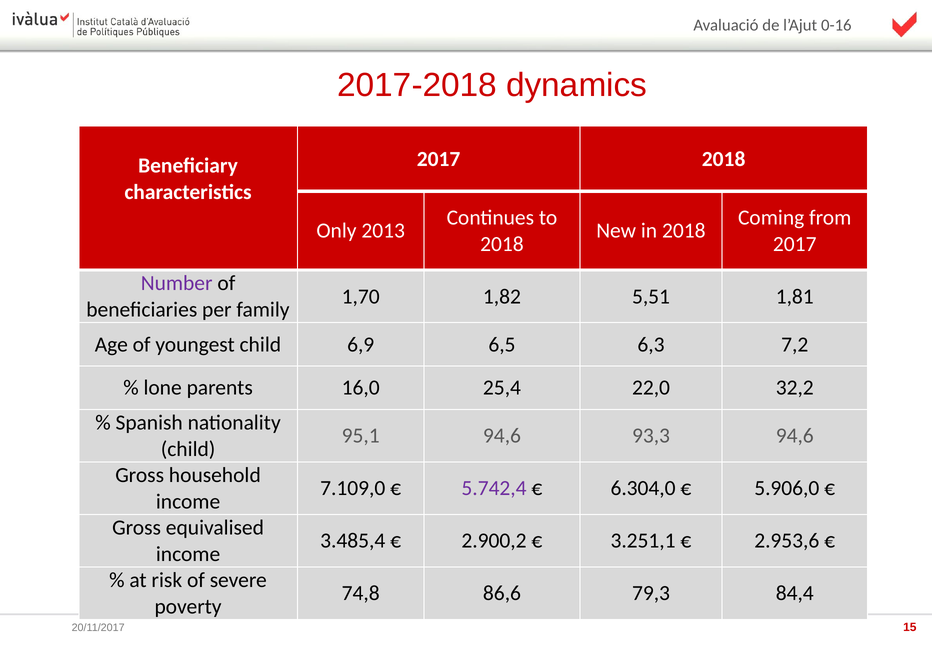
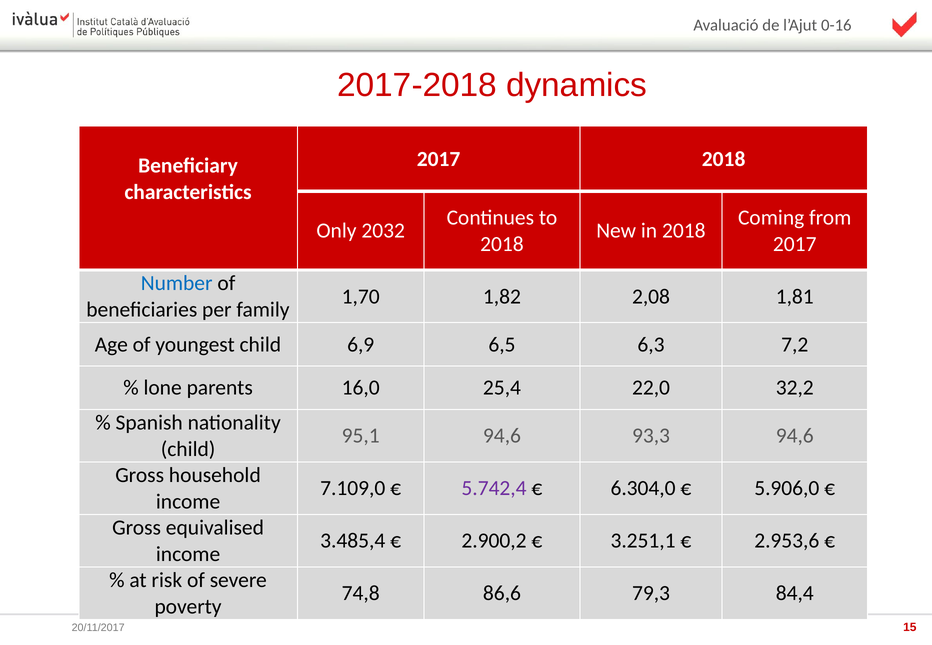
2013: 2013 -> 2032
Number colour: purple -> blue
5,51: 5,51 -> 2,08
